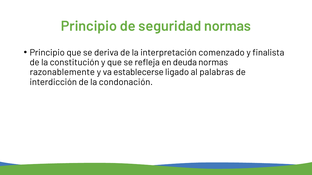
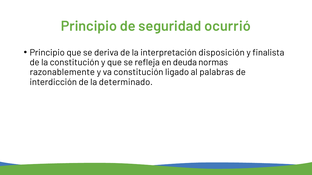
seguridad normas: normas -> ocurrió
comenzado: comenzado -> disposición
va establecerse: establecerse -> constitución
condonación: condonación -> determinado
